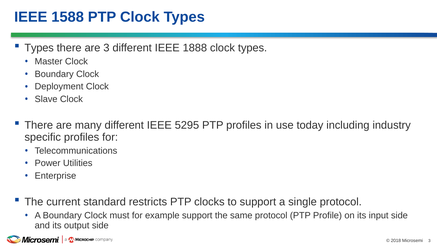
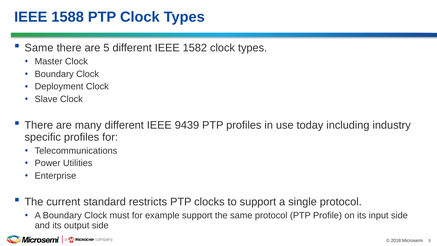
Types at (39, 48): Types -> Same
are 3: 3 -> 5
1888: 1888 -> 1582
5295: 5295 -> 9439
